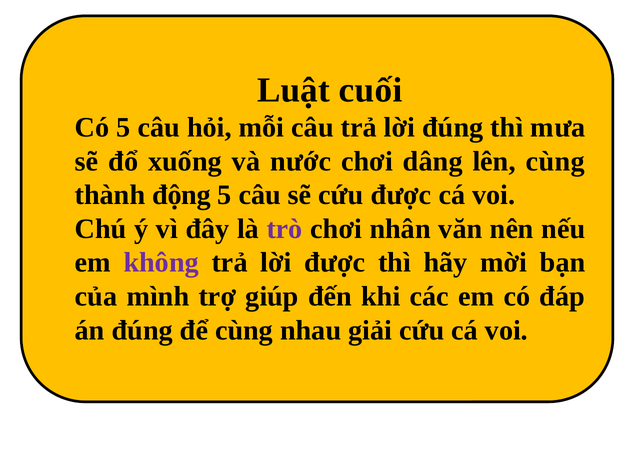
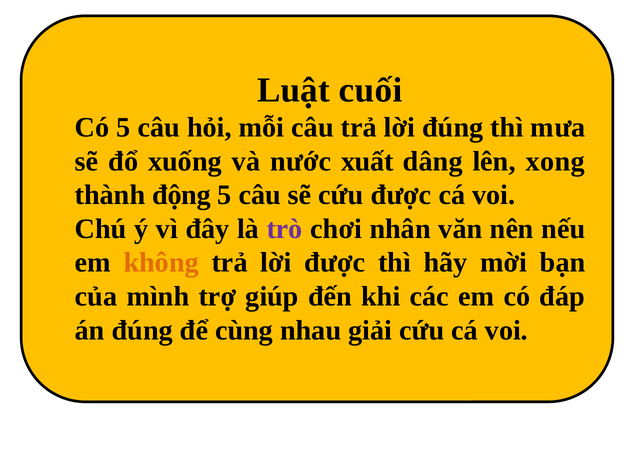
nước chơi: chơi -> xuất
lên cùng: cùng -> xong
không colour: purple -> orange
